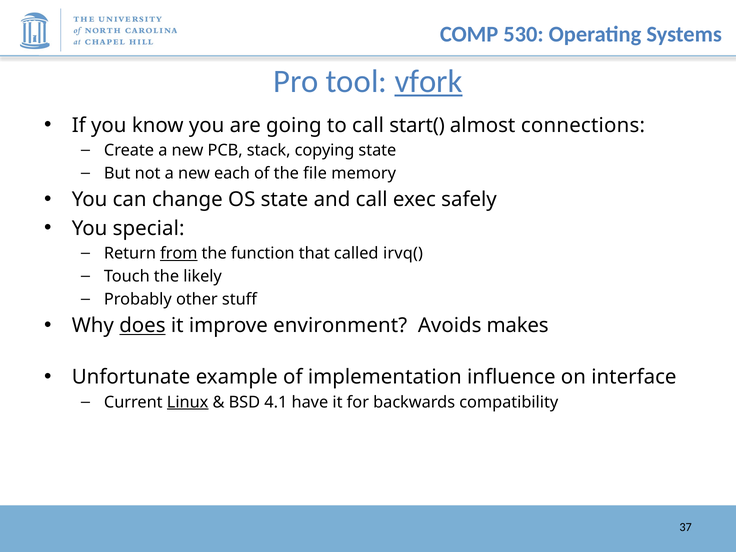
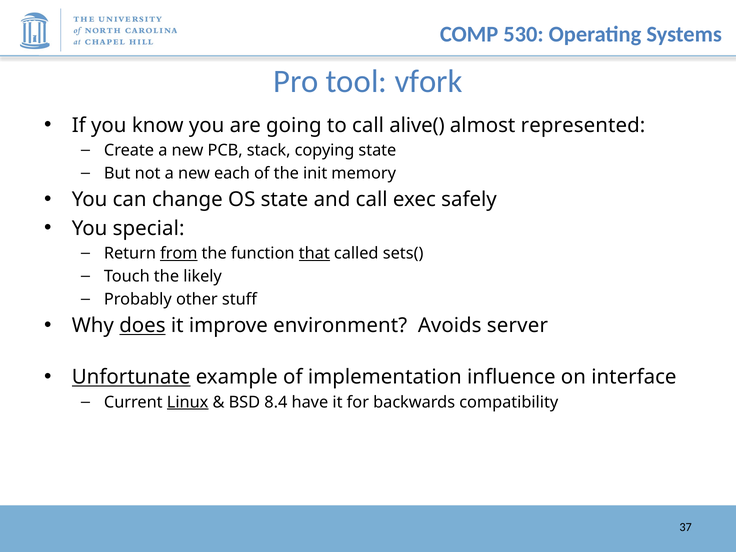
vfork underline: present -> none
start(: start( -> alive(
connections: connections -> represented
file: file -> init
that underline: none -> present
irvq(: irvq( -> sets(
makes: makes -> server
Unfortunate underline: none -> present
4.1: 4.1 -> 8.4
